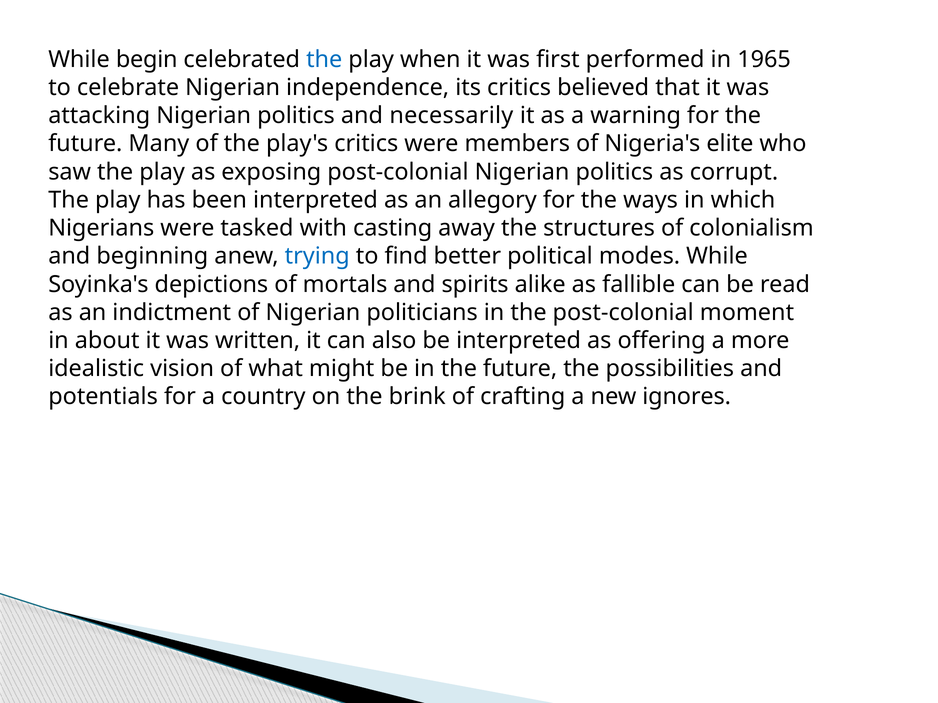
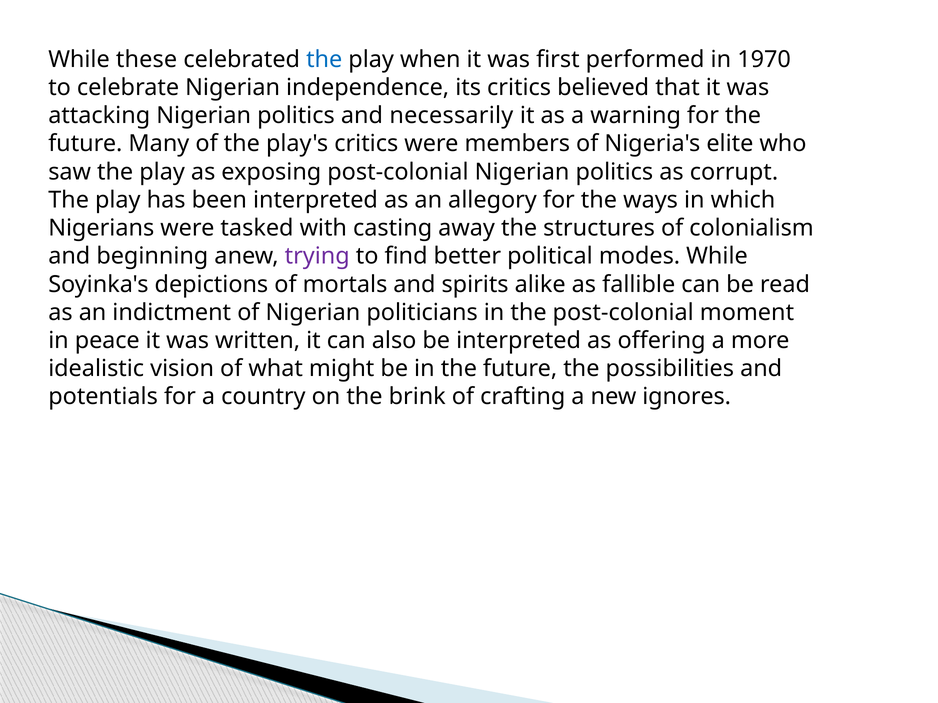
begin: begin -> these
1965: 1965 -> 1970
trying colour: blue -> purple
about: about -> peace
